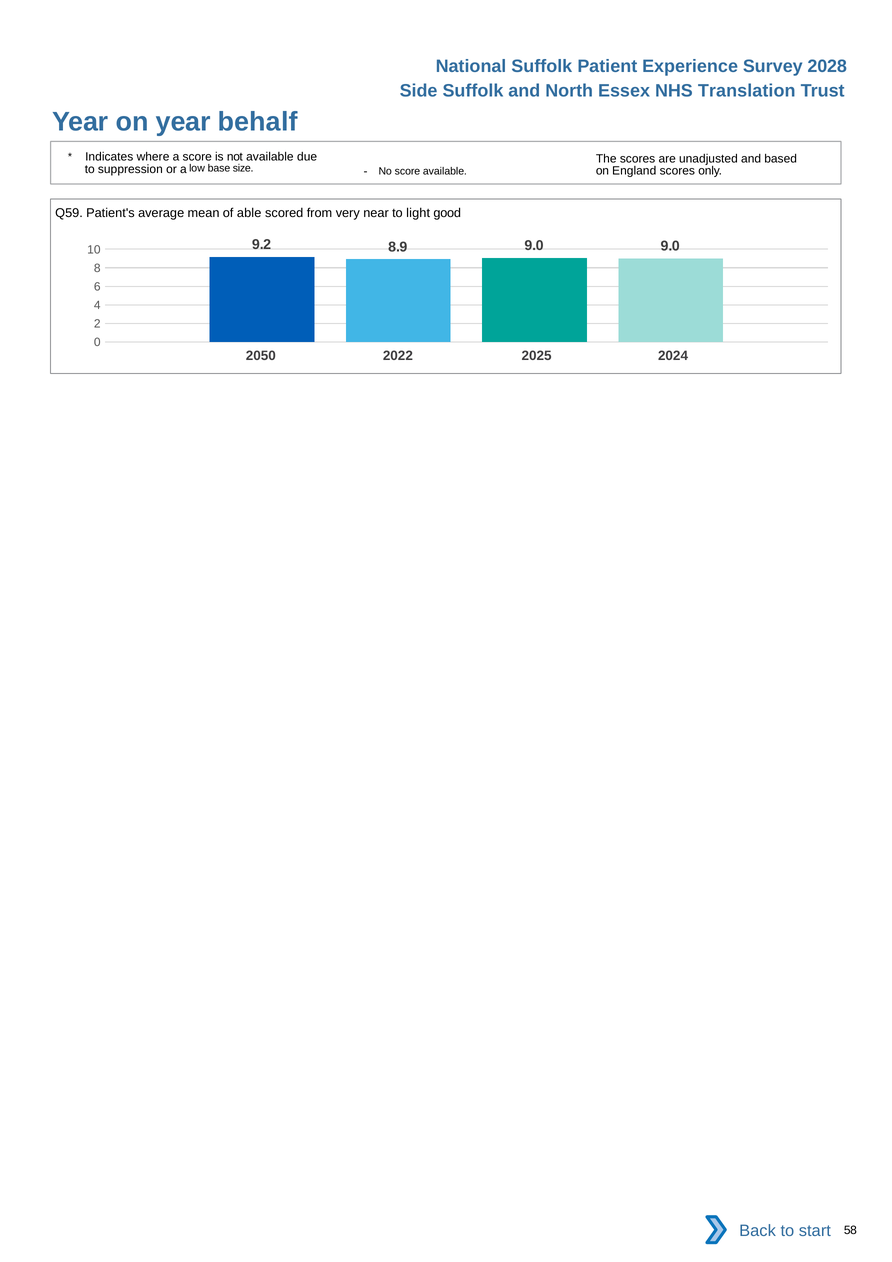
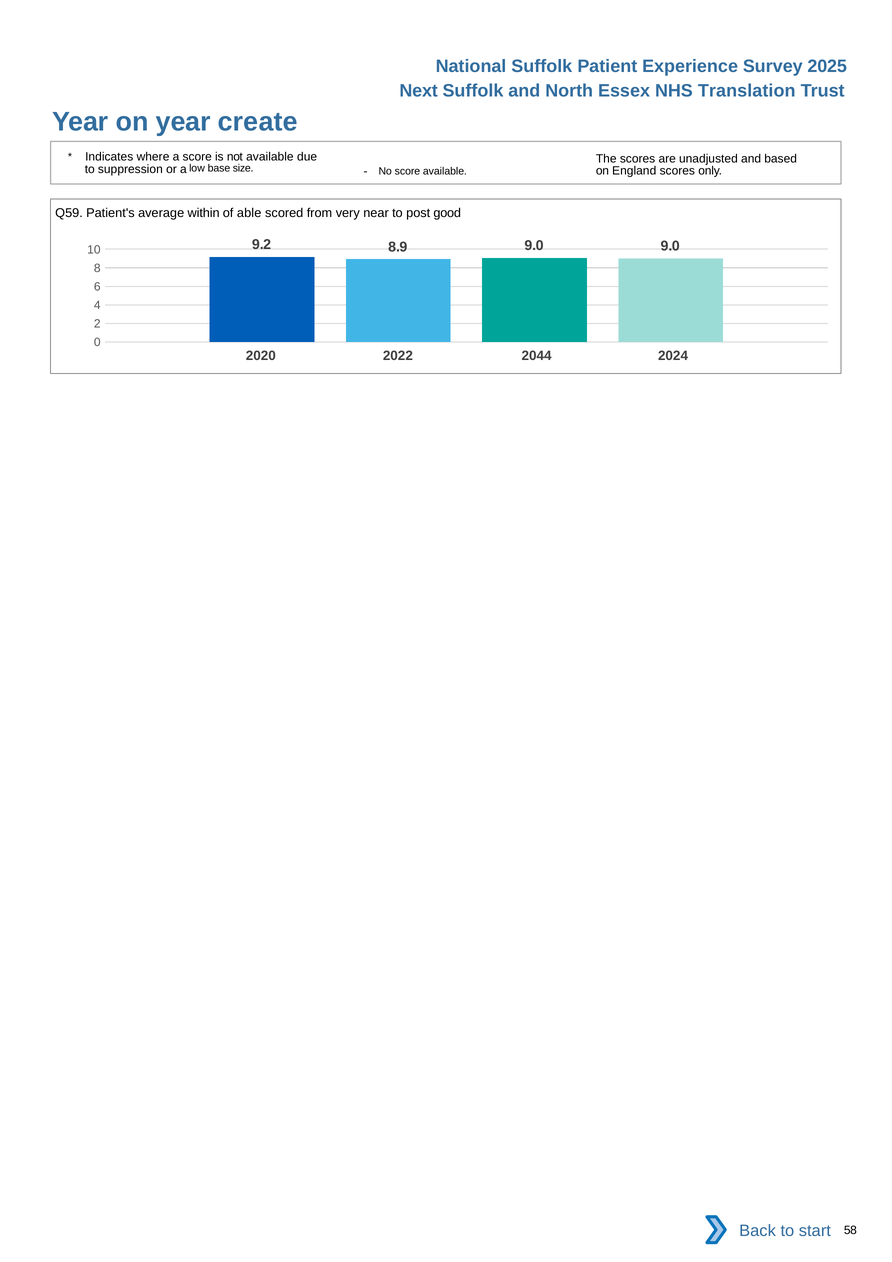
2028: 2028 -> 2025
Side: Side -> Next
behalf: behalf -> create
mean: mean -> within
light: light -> post
2050: 2050 -> 2020
2025: 2025 -> 2044
